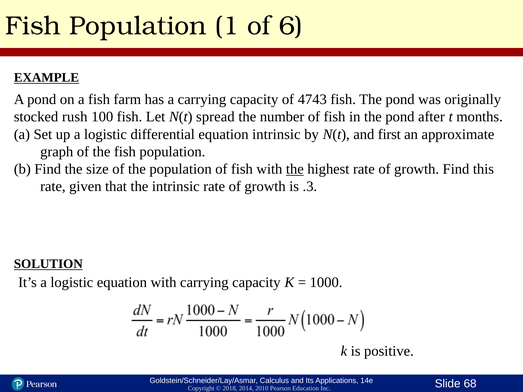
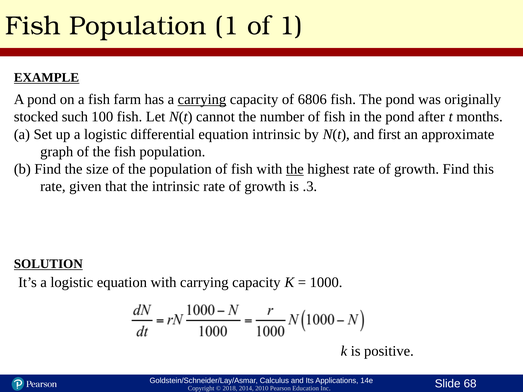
of 6: 6 -> 1
carrying at (202, 99) underline: none -> present
4743: 4743 -> 6806
rush: rush -> such
spread: spread -> cannot
